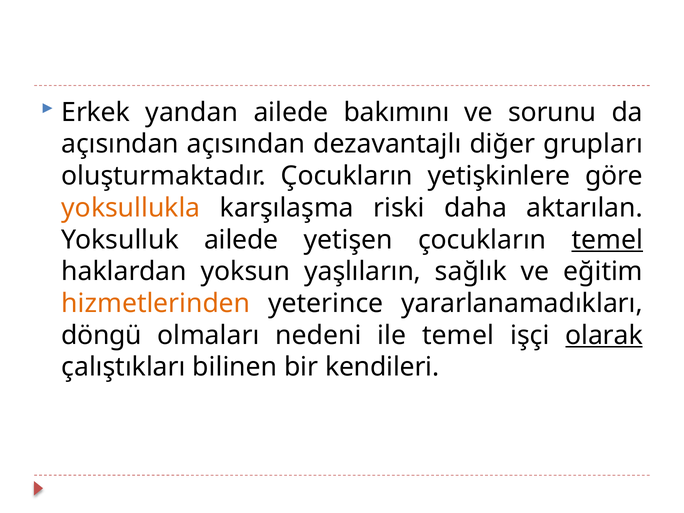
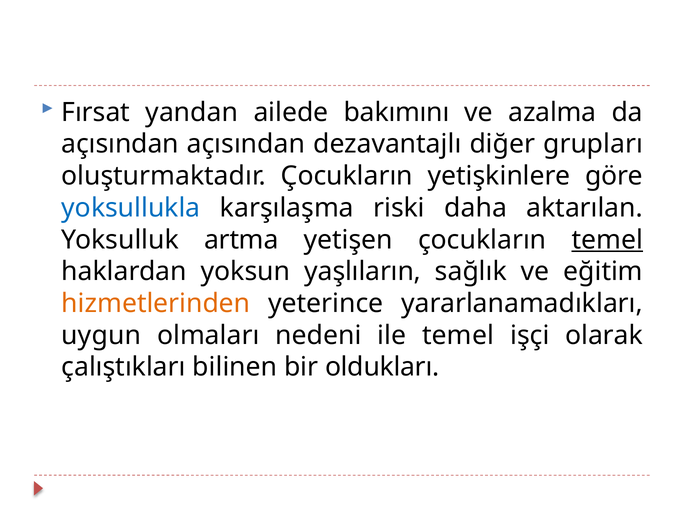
Erkek: Erkek -> Fırsat
sorunu: sorunu -> azalma
yoksullukla colour: orange -> blue
Yoksulluk ailede: ailede -> artma
döngü: döngü -> uygun
olarak underline: present -> none
kendileri: kendileri -> oldukları
